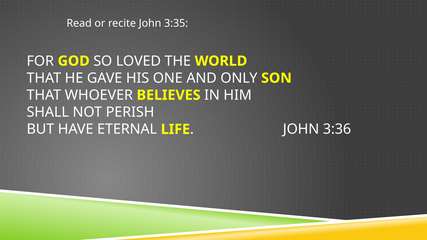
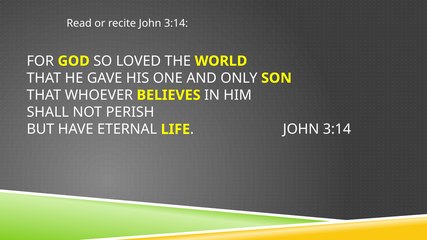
recite John 3:35: 3:35 -> 3:14
3:36 at (337, 129): 3:36 -> 3:14
